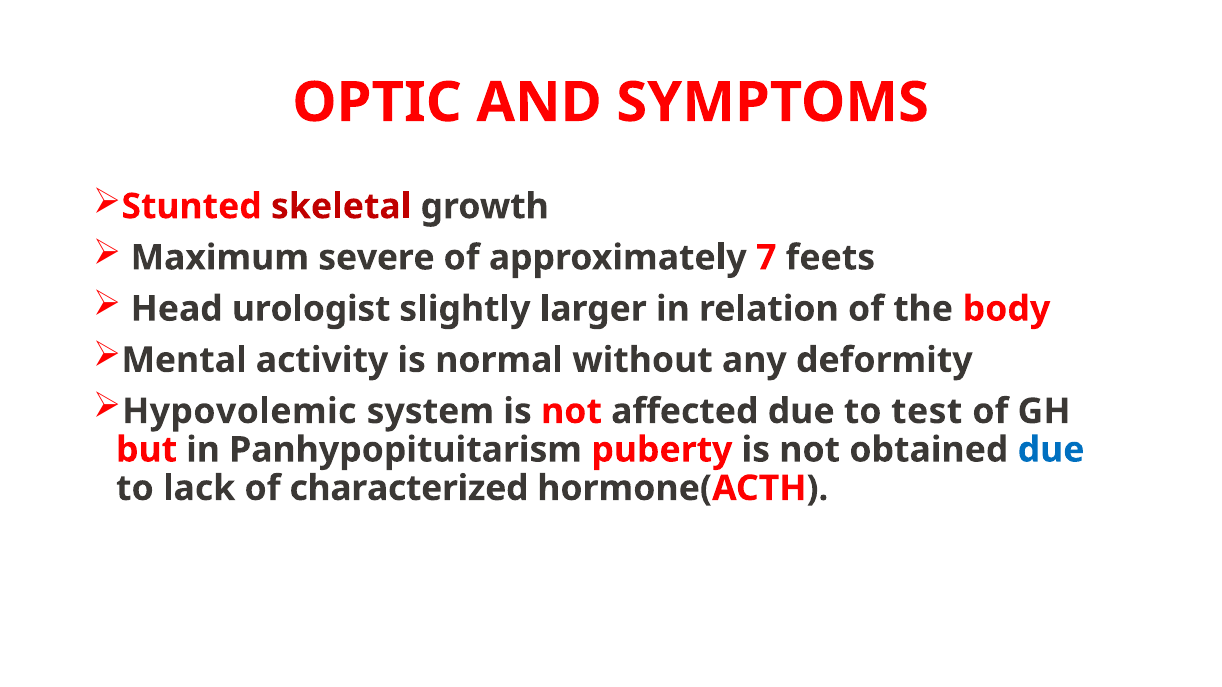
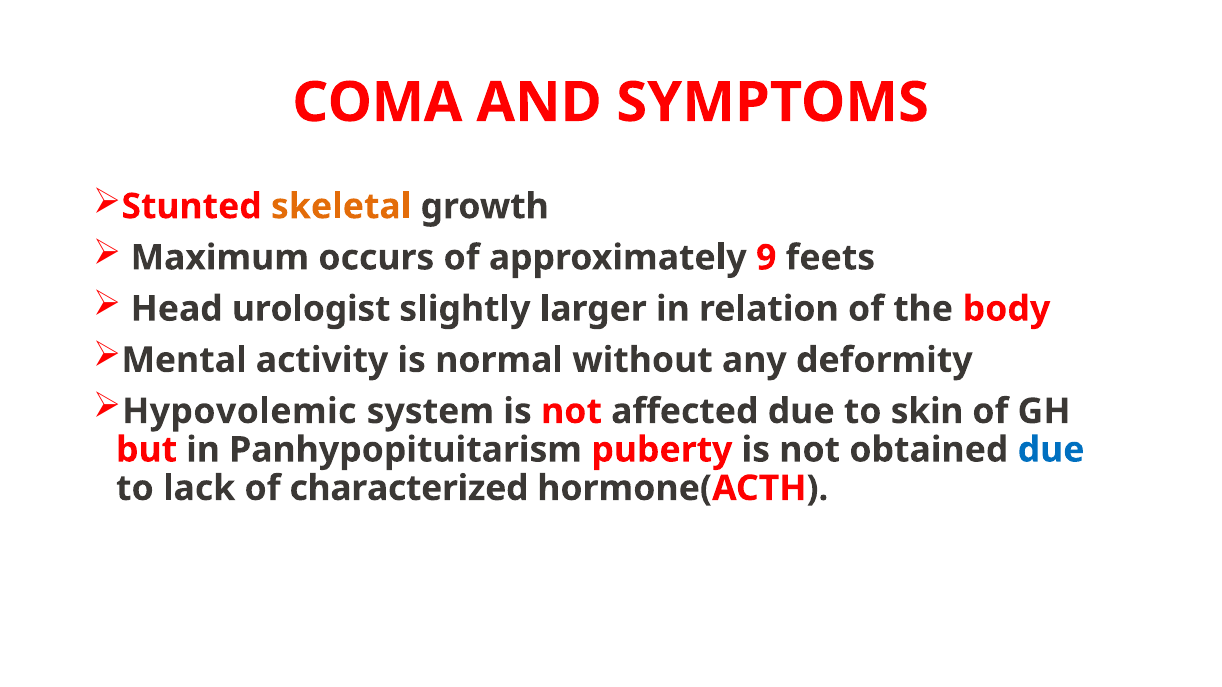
OPTIC: OPTIC -> COMA
skeletal colour: red -> orange
severe: severe -> occurs
7: 7 -> 9
test: test -> skin
